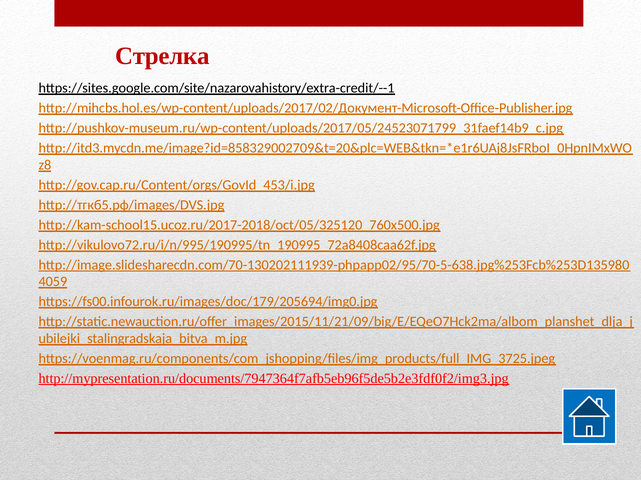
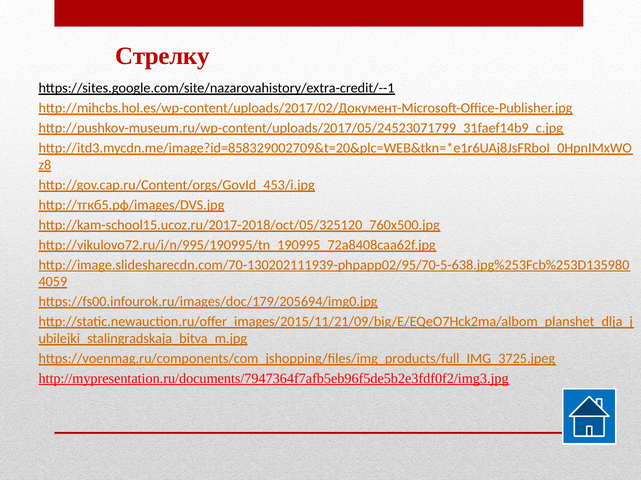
Стрелка: Стрелка -> Стрелку
